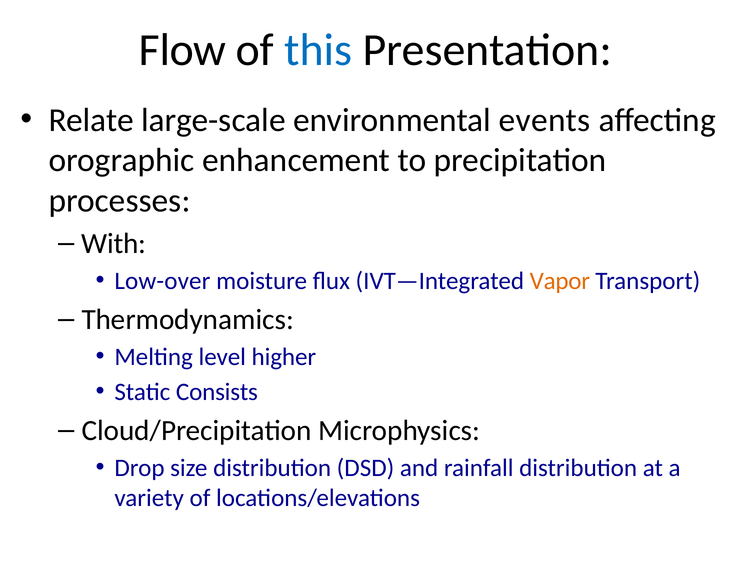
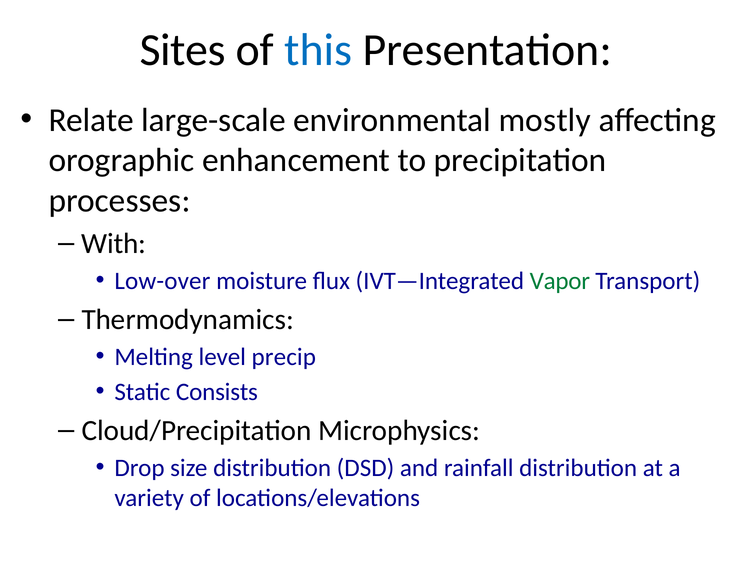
Flow: Flow -> Sites
events: events -> mostly
Vapor colour: orange -> green
higher: higher -> precip
